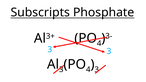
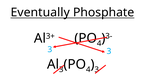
Subscripts: Subscripts -> Eventually
